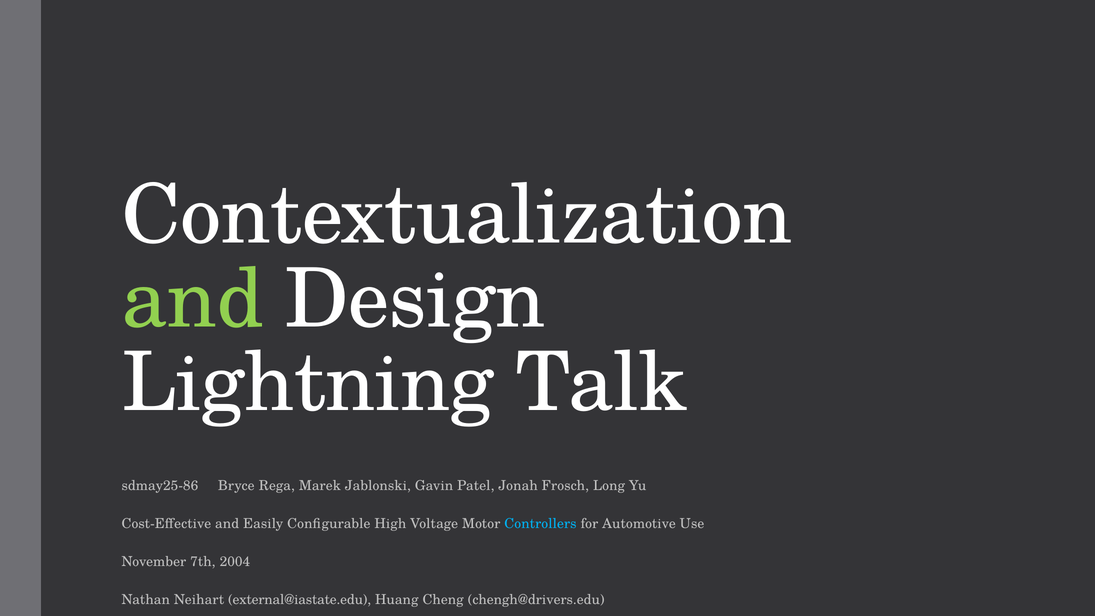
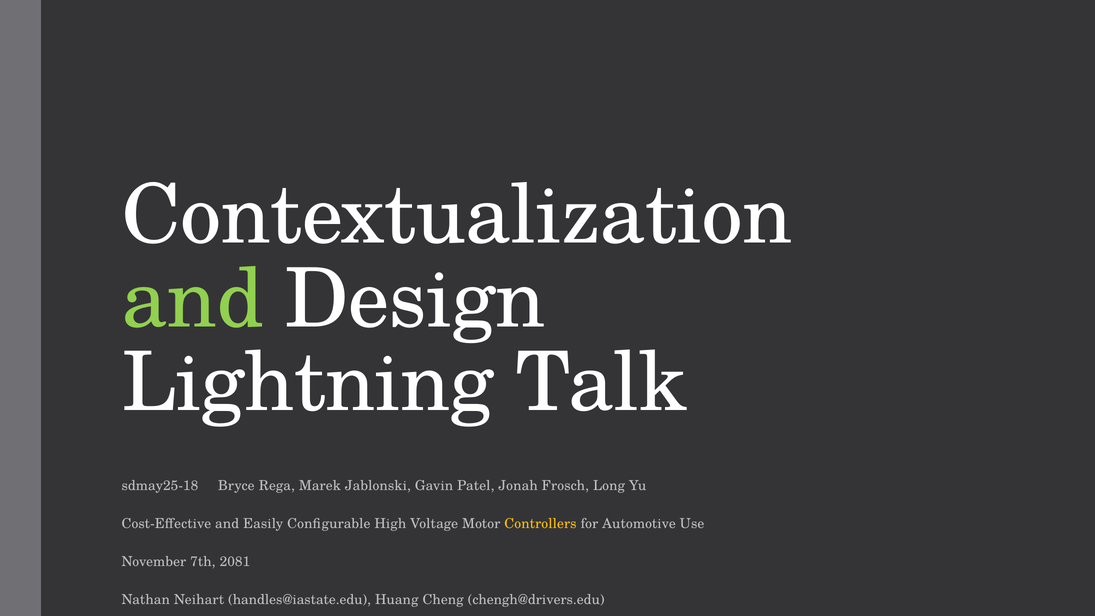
sdmay25-86: sdmay25-86 -> sdmay25-18
Controllers colour: light blue -> yellow
2004: 2004 -> 2081
external@iastate.edu: external@iastate.edu -> handles@iastate.edu
